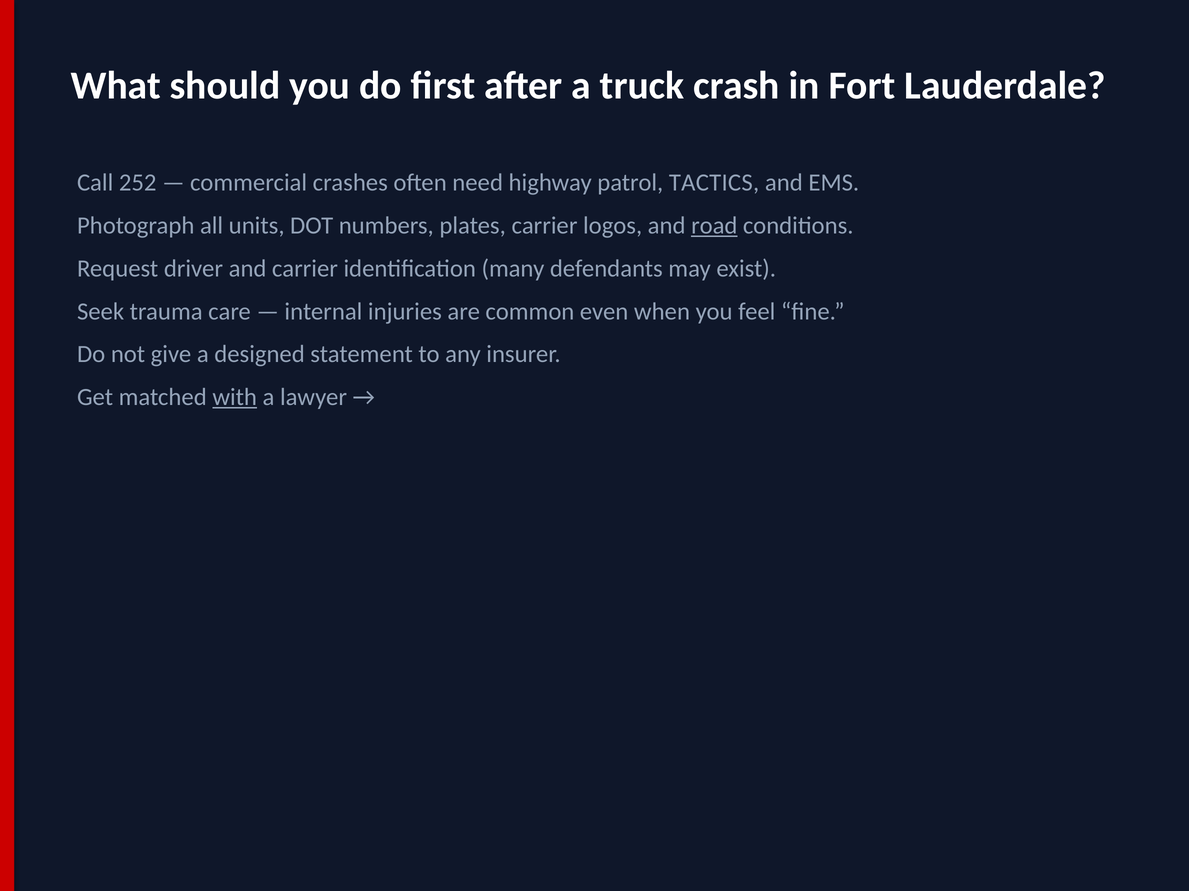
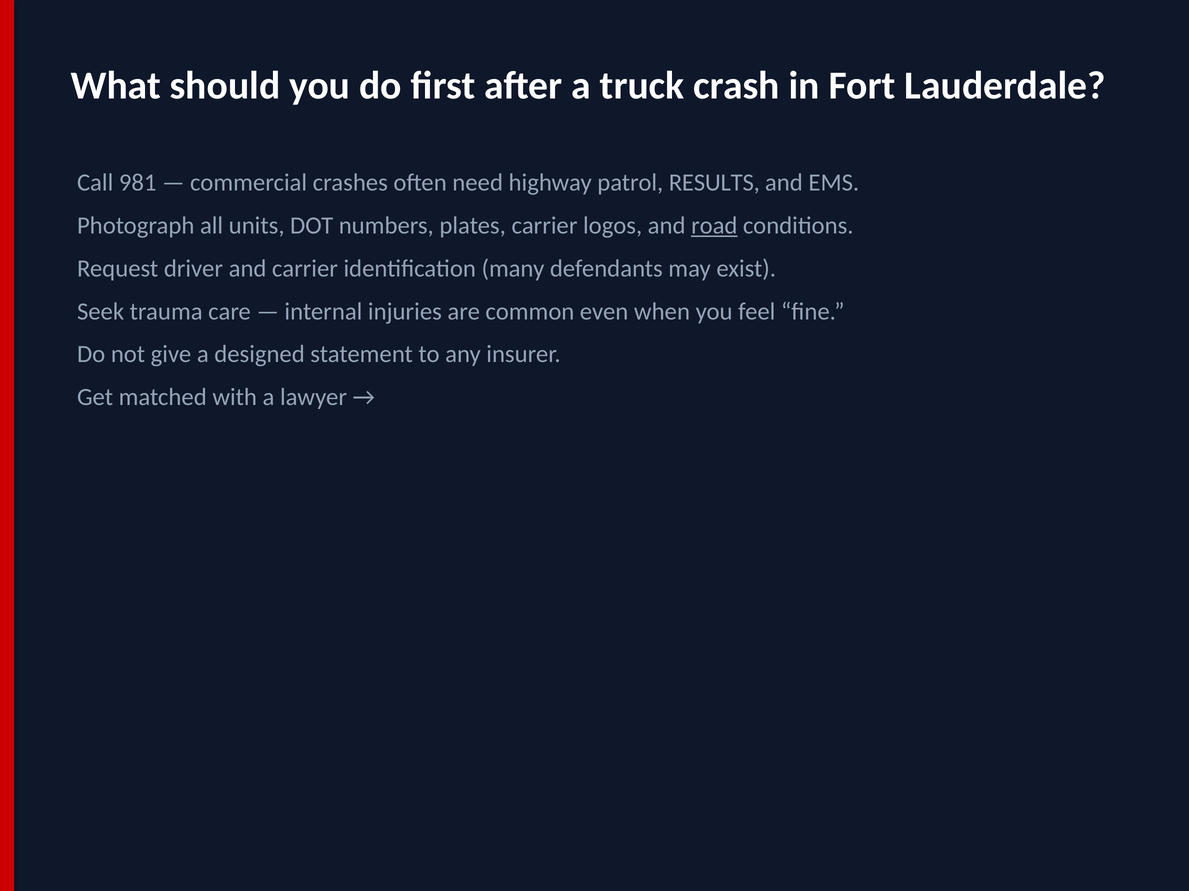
252: 252 -> 981
TACTICS: TACTICS -> RESULTS
with underline: present -> none
